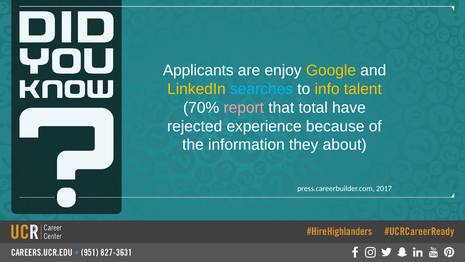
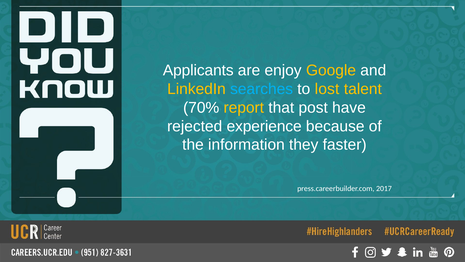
info: info -> lost
report colour: pink -> yellow
total: total -> post
about: about -> faster
